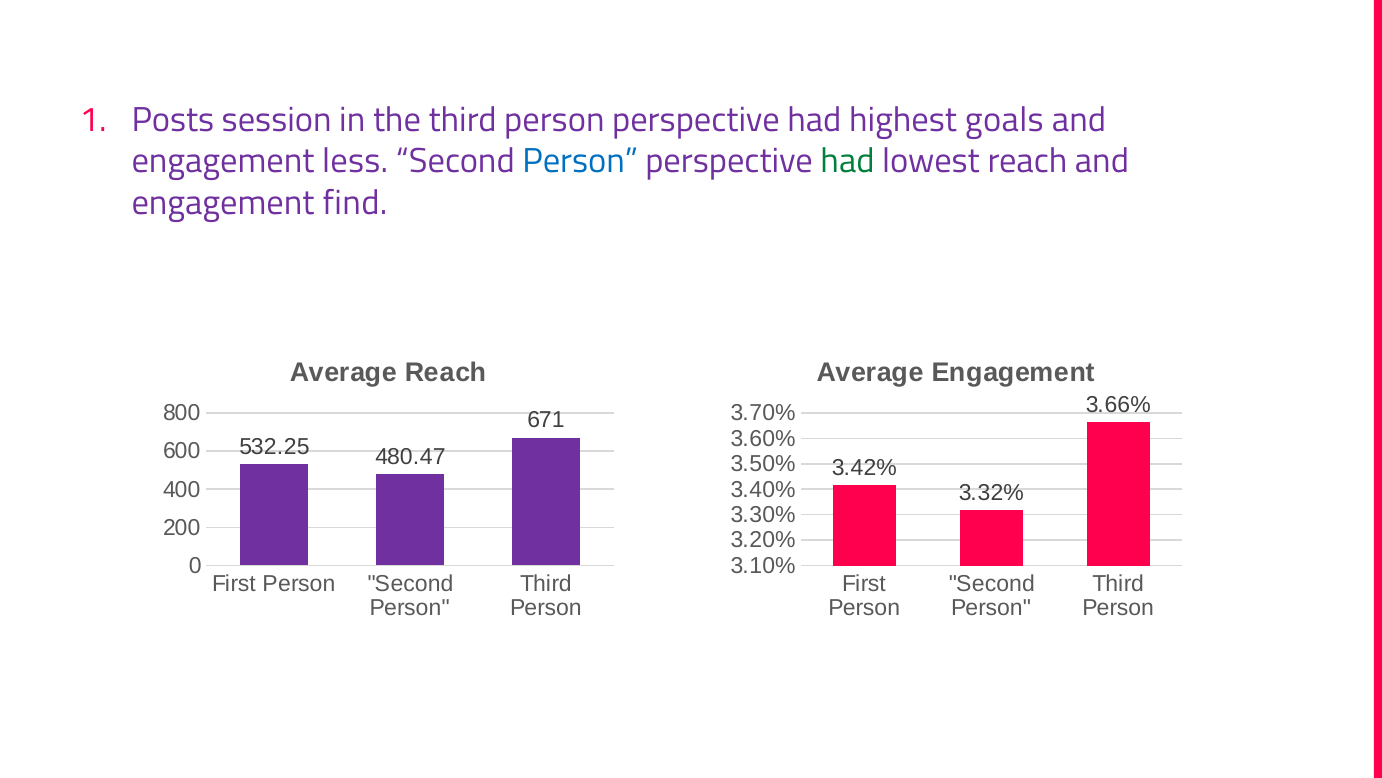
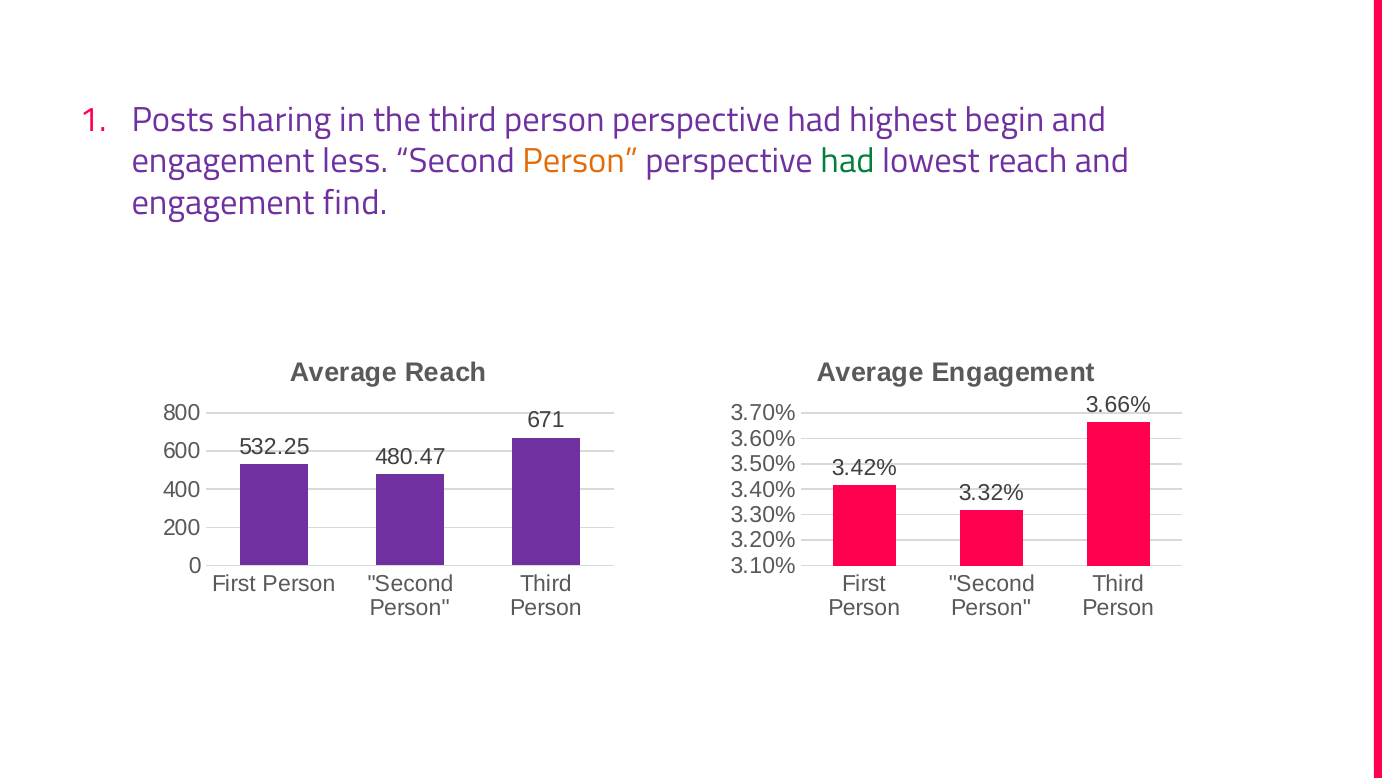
session: session -> sharing
goals: goals -> begin
Person at (580, 161) colour: blue -> orange
